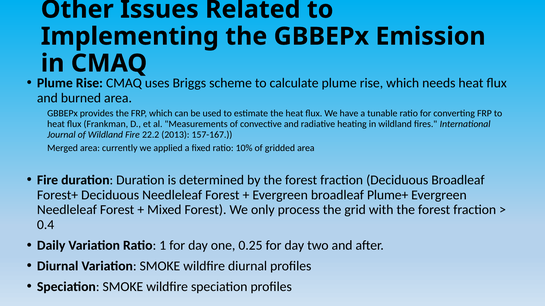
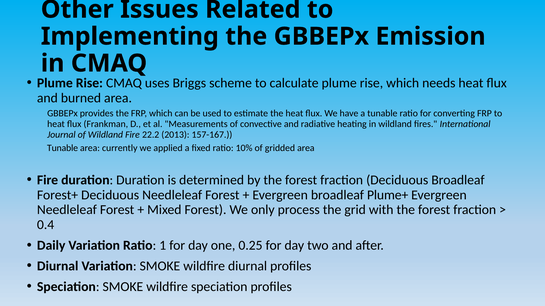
Merged at (63, 148): Merged -> Tunable
